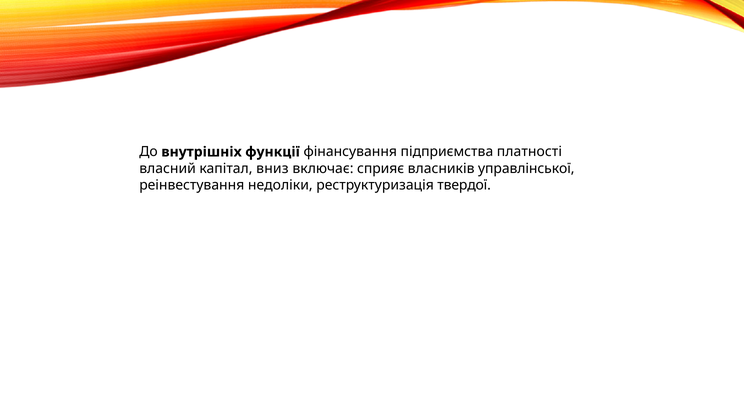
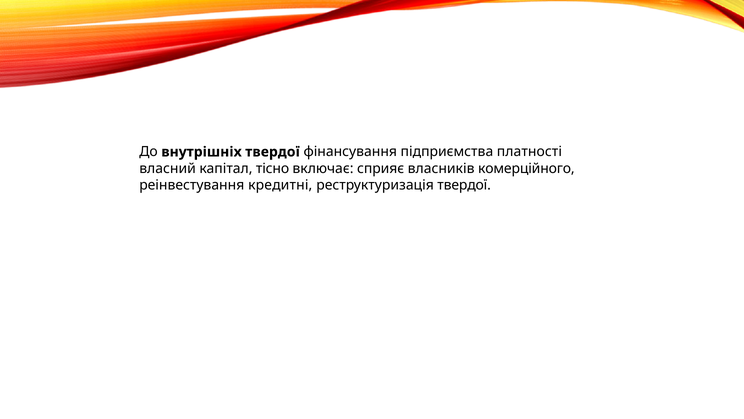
внутрішніх функції: функції -> твердої
вниз: вниз -> тісно
управлінської: управлінської -> комерційного
недоліки: недоліки -> кредитні
